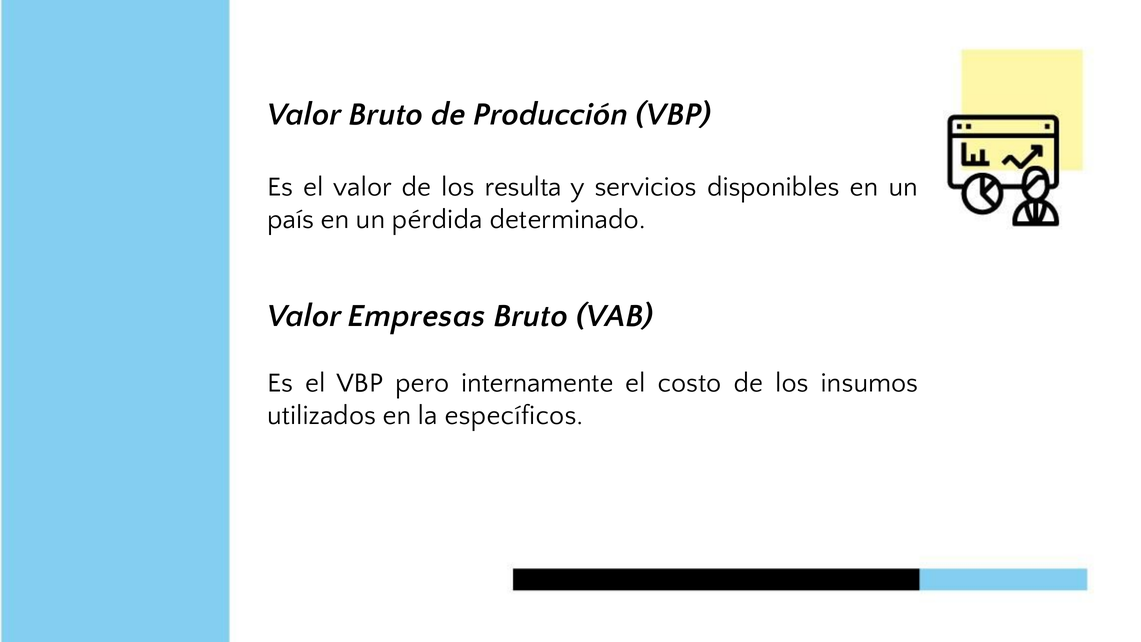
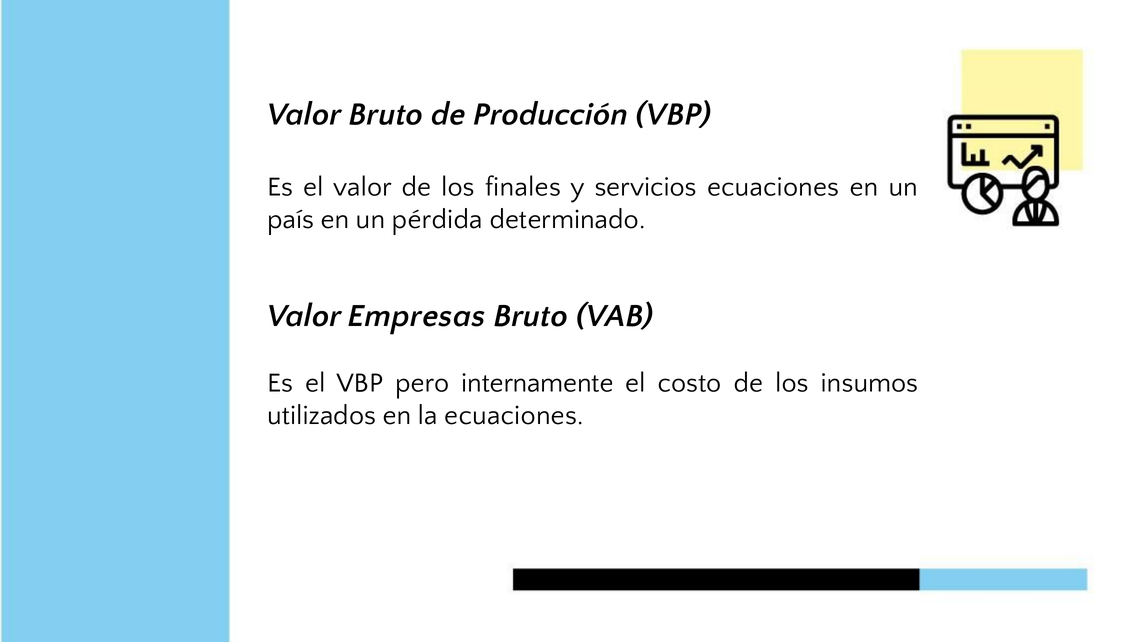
resulta: resulta -> finales
servicios disponibles: disponibles -> ecuaciones
la específicos: específicos -> ecuaciones
